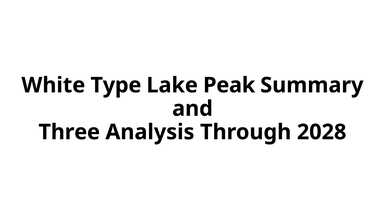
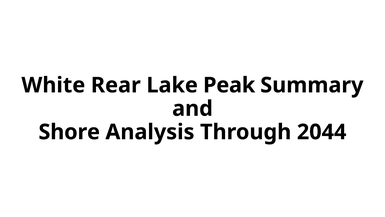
Type: Type -> Rear
Three: Three -> Shore
2028: 2028 -> 2044
